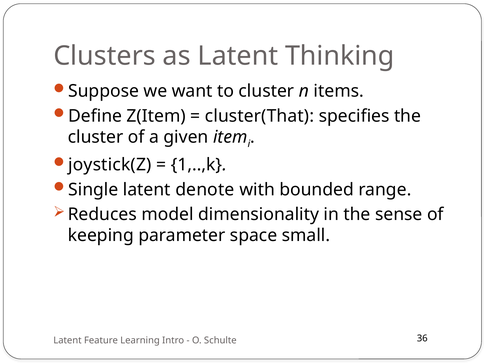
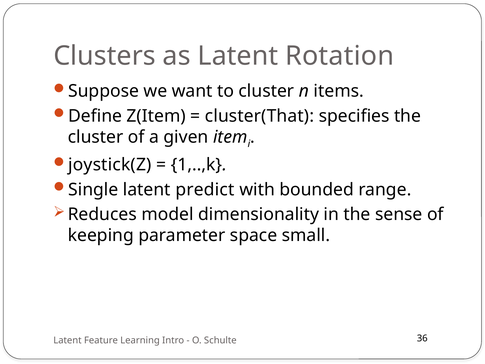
Thinking: Thinking -> Rotation
denote: denote -> predict
